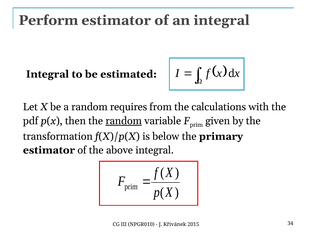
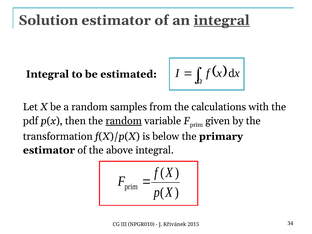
Perform: Perform -> Solution
integral at (222, 20) underline: none -> present
requires: requires -> samples
